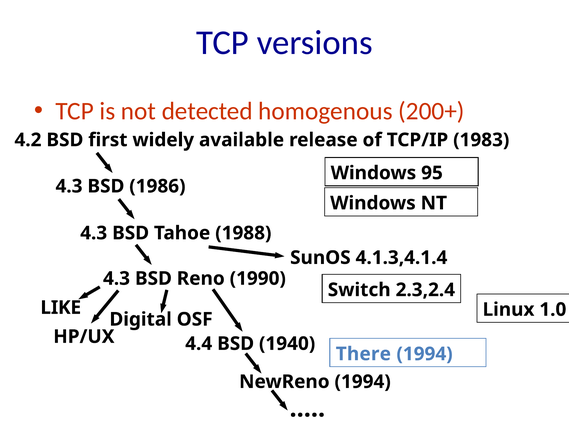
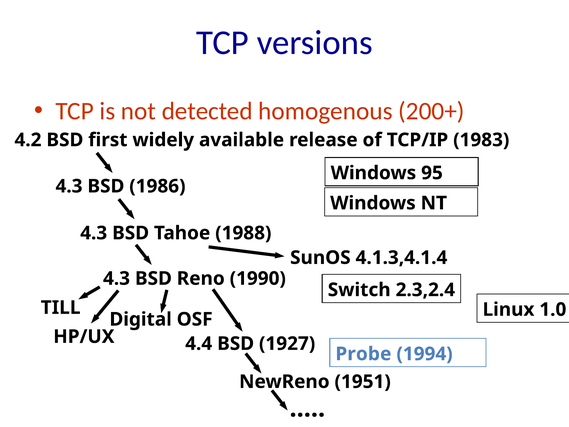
LIKE: LIKE -> TILL
1940: 1940 -> 1927
There: There -> Probe
1994 at (363, 381): 1994 -> 1951
